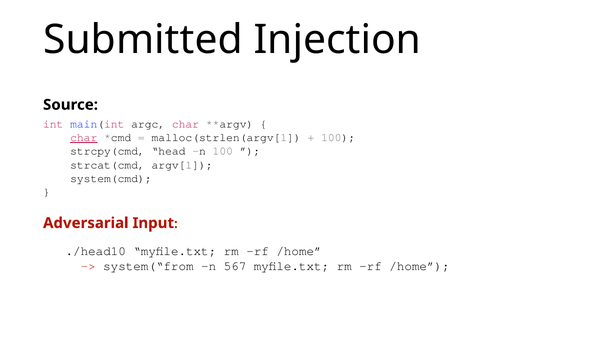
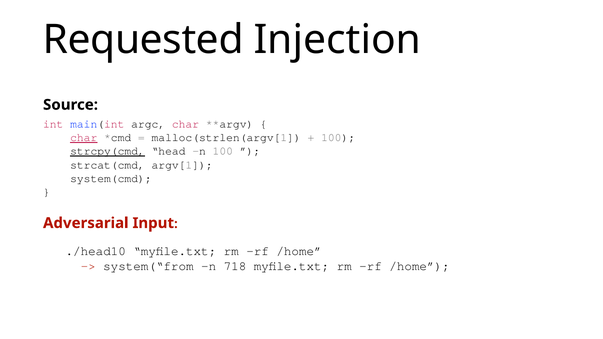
Submitted: Submitted -> Requested
strcpy(cmd underline: none -> present
567: 567 -> 718
